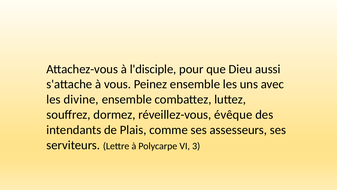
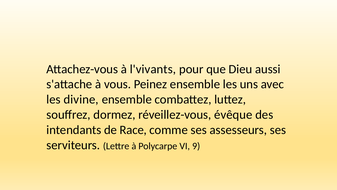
l'disciple: l'disciple -> l'vivants
Plais: Plais -> Race
3: 3 -> 9
